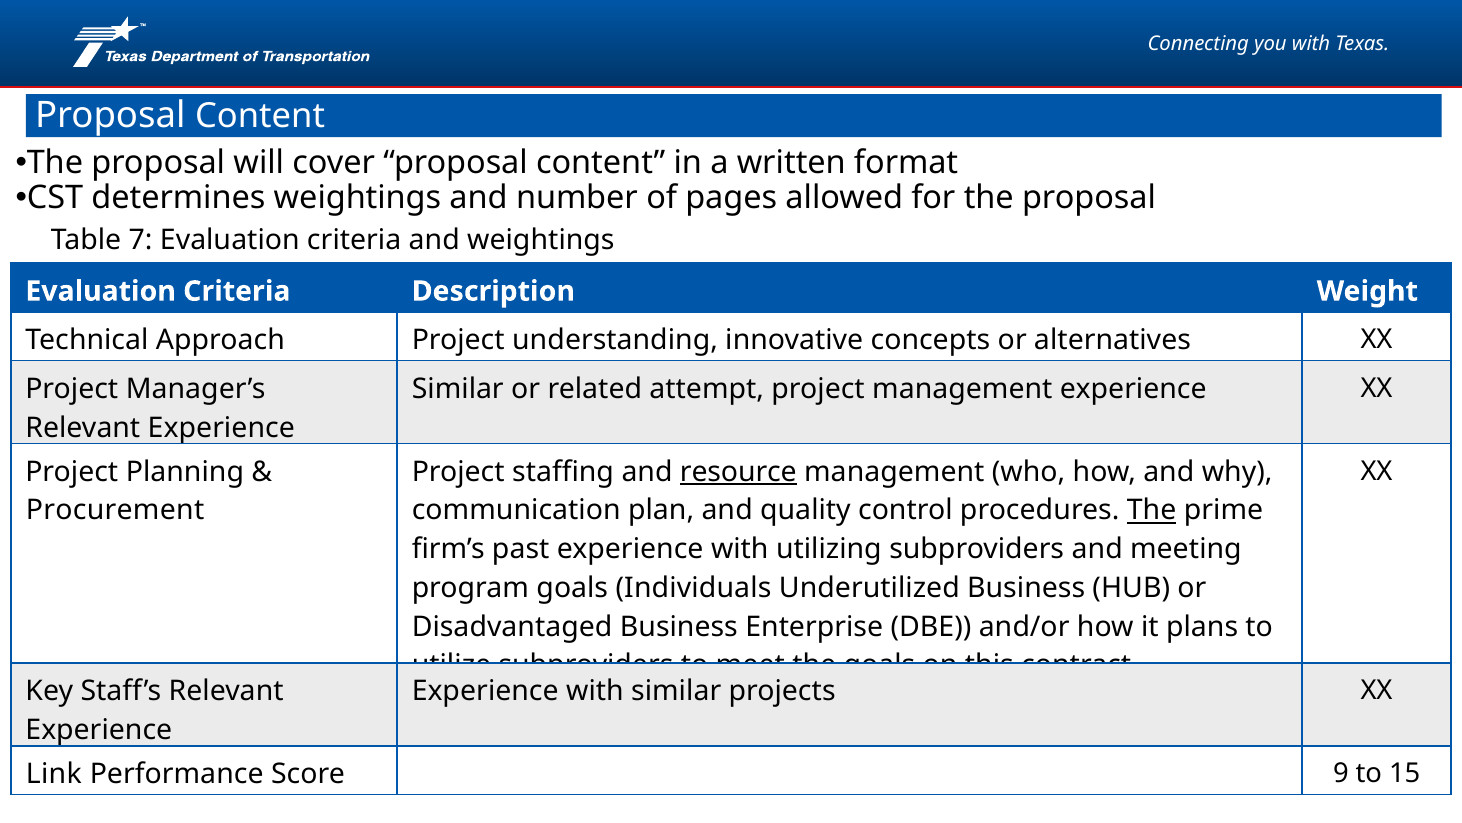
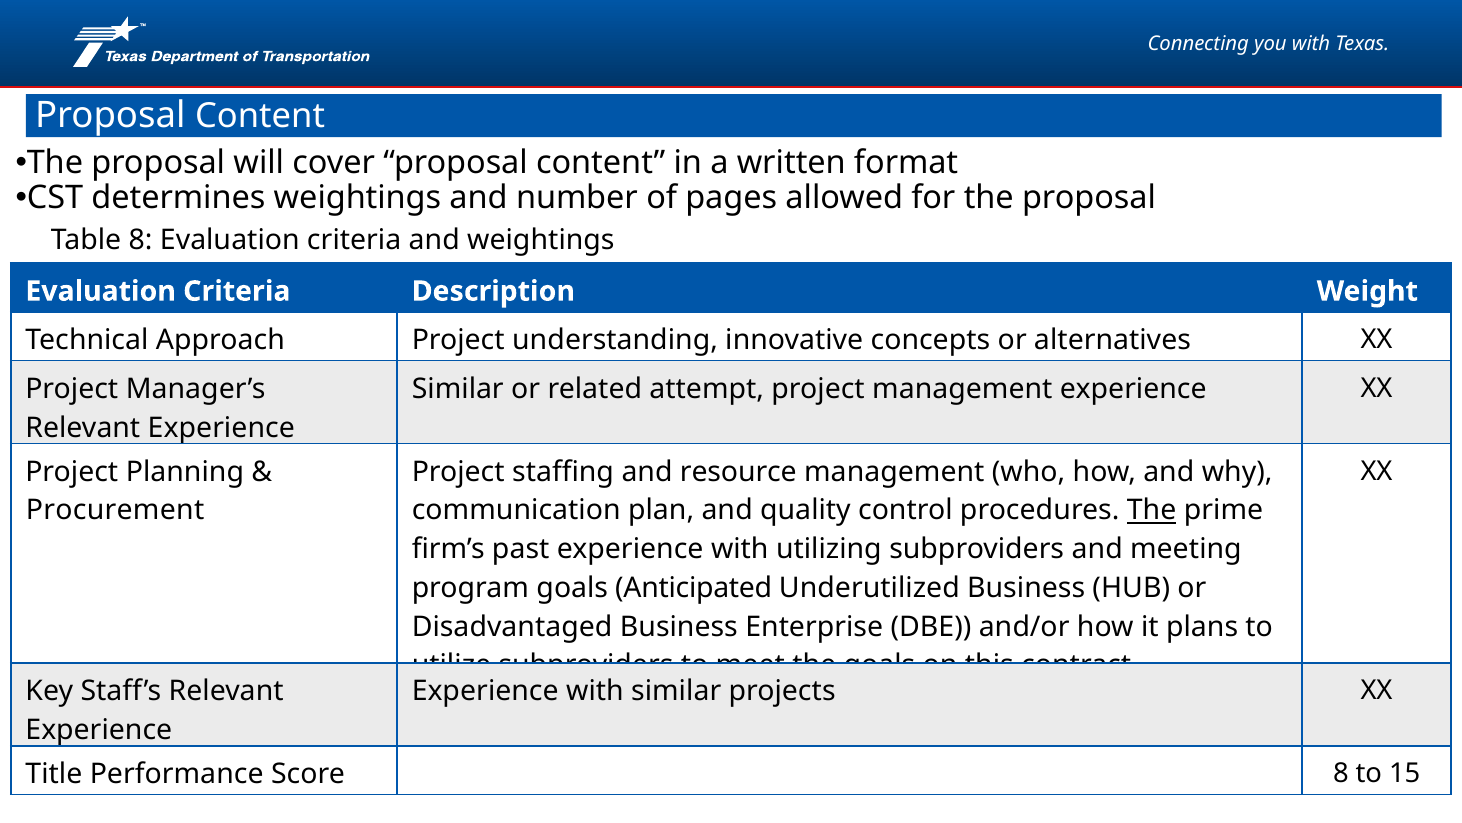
Table 7: 7 -> 8
resource underline: present -> none
Individuals: Individuals -> Anticipated
Link: Link -> Title
Score 9: 9 -> 8
